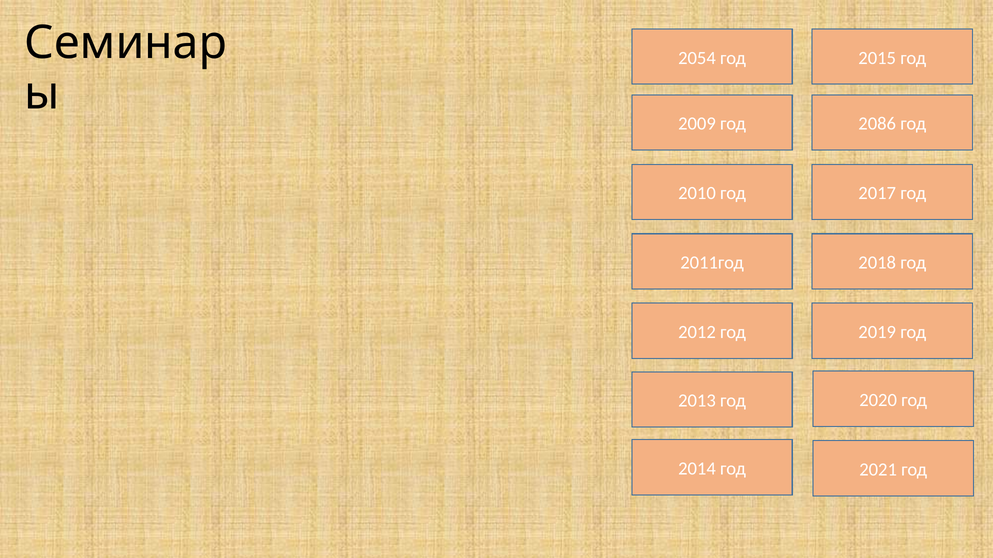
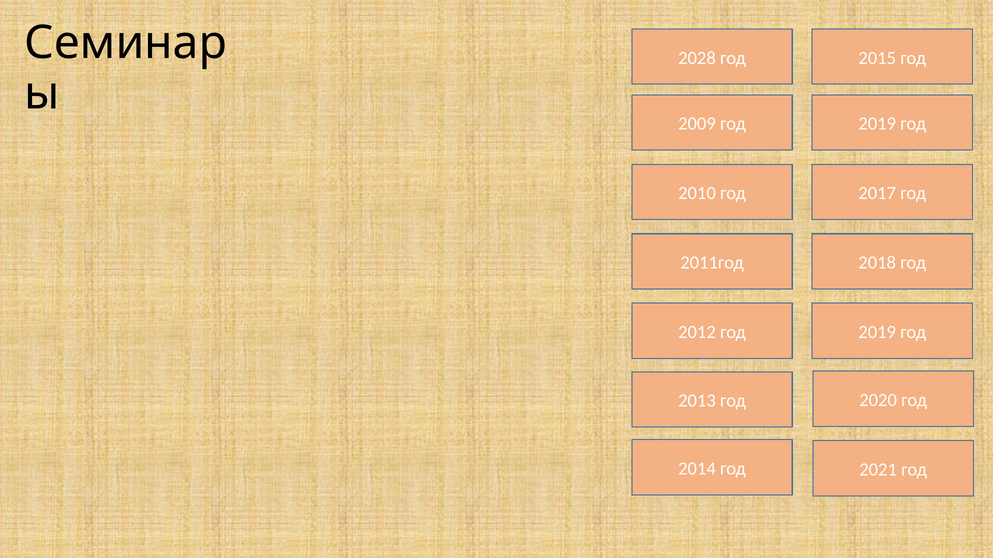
2054: 2054 -> 2028
2086 at (877, 124): 2086 -> 2019
